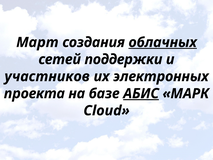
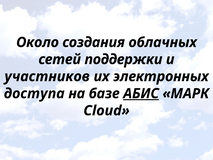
Март: Март -> Около
облачных underline: present -> none
проекта: проекта -> доступа
